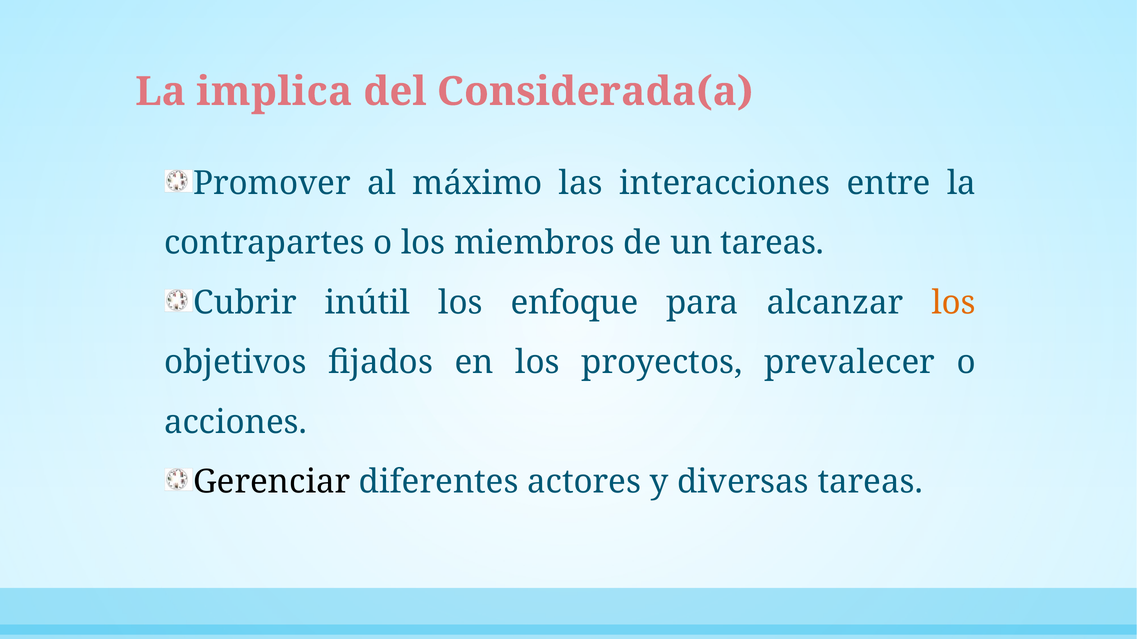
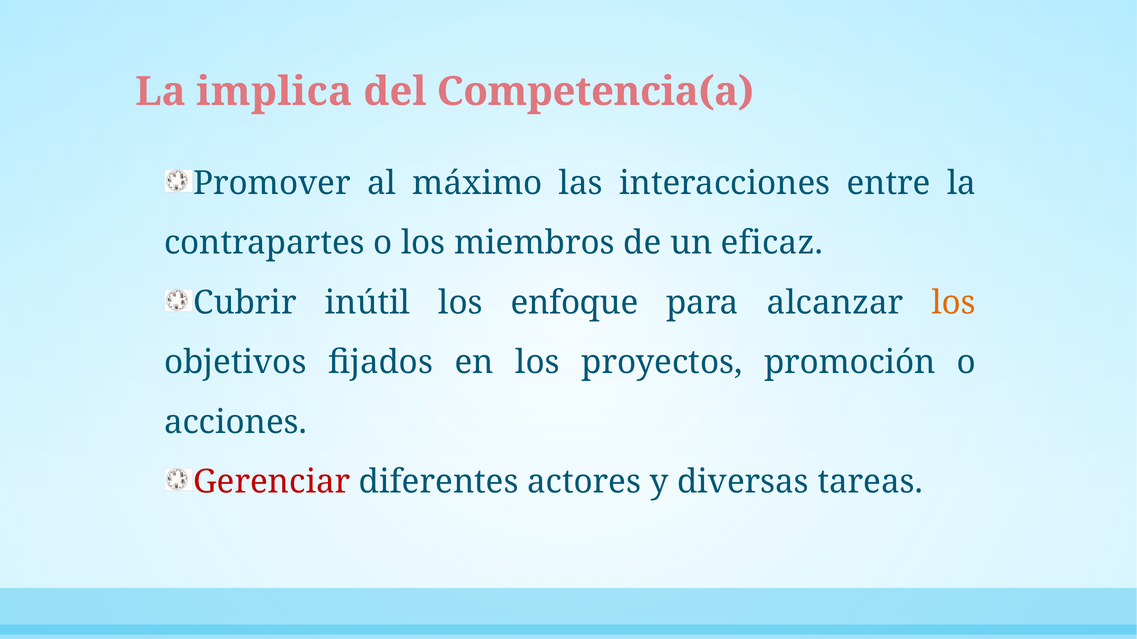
Considerada(a: Considerada(a -> Competencia(a
un tareas: tareas -> eficaz
prevalecer: prevalecer -> promoción
Gerenciar colour: black -> red
